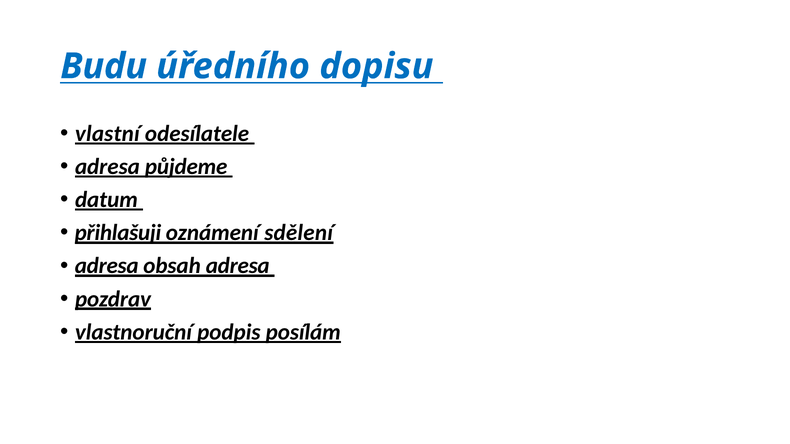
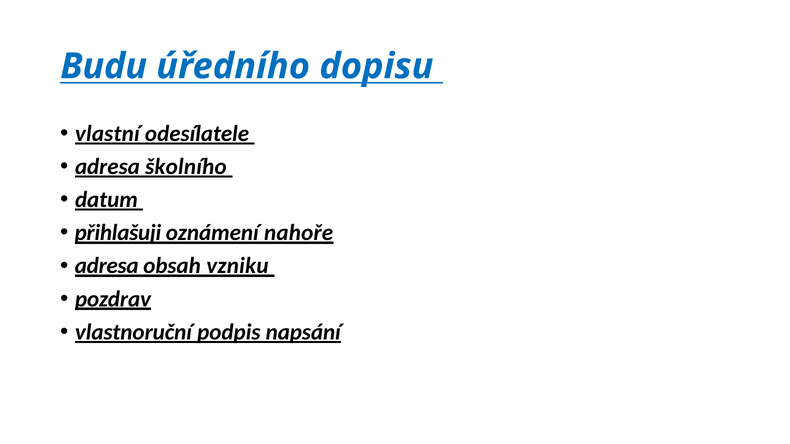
půjdeme: půjdeme -> školního
sdělení: sdělení -> nahoře
obsah adresa: adresa -> vzniku
posílám: posílám -> napsání
